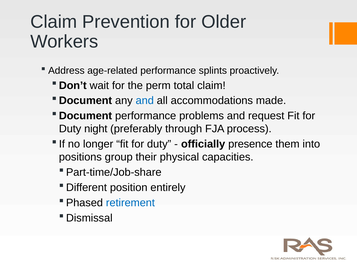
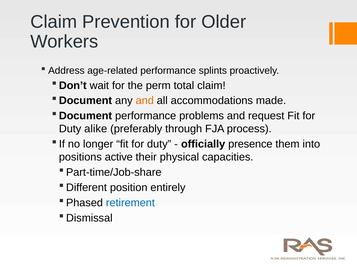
and at (145, 101) colour: blue -> orange
night: night -> alike
group: group -> active
